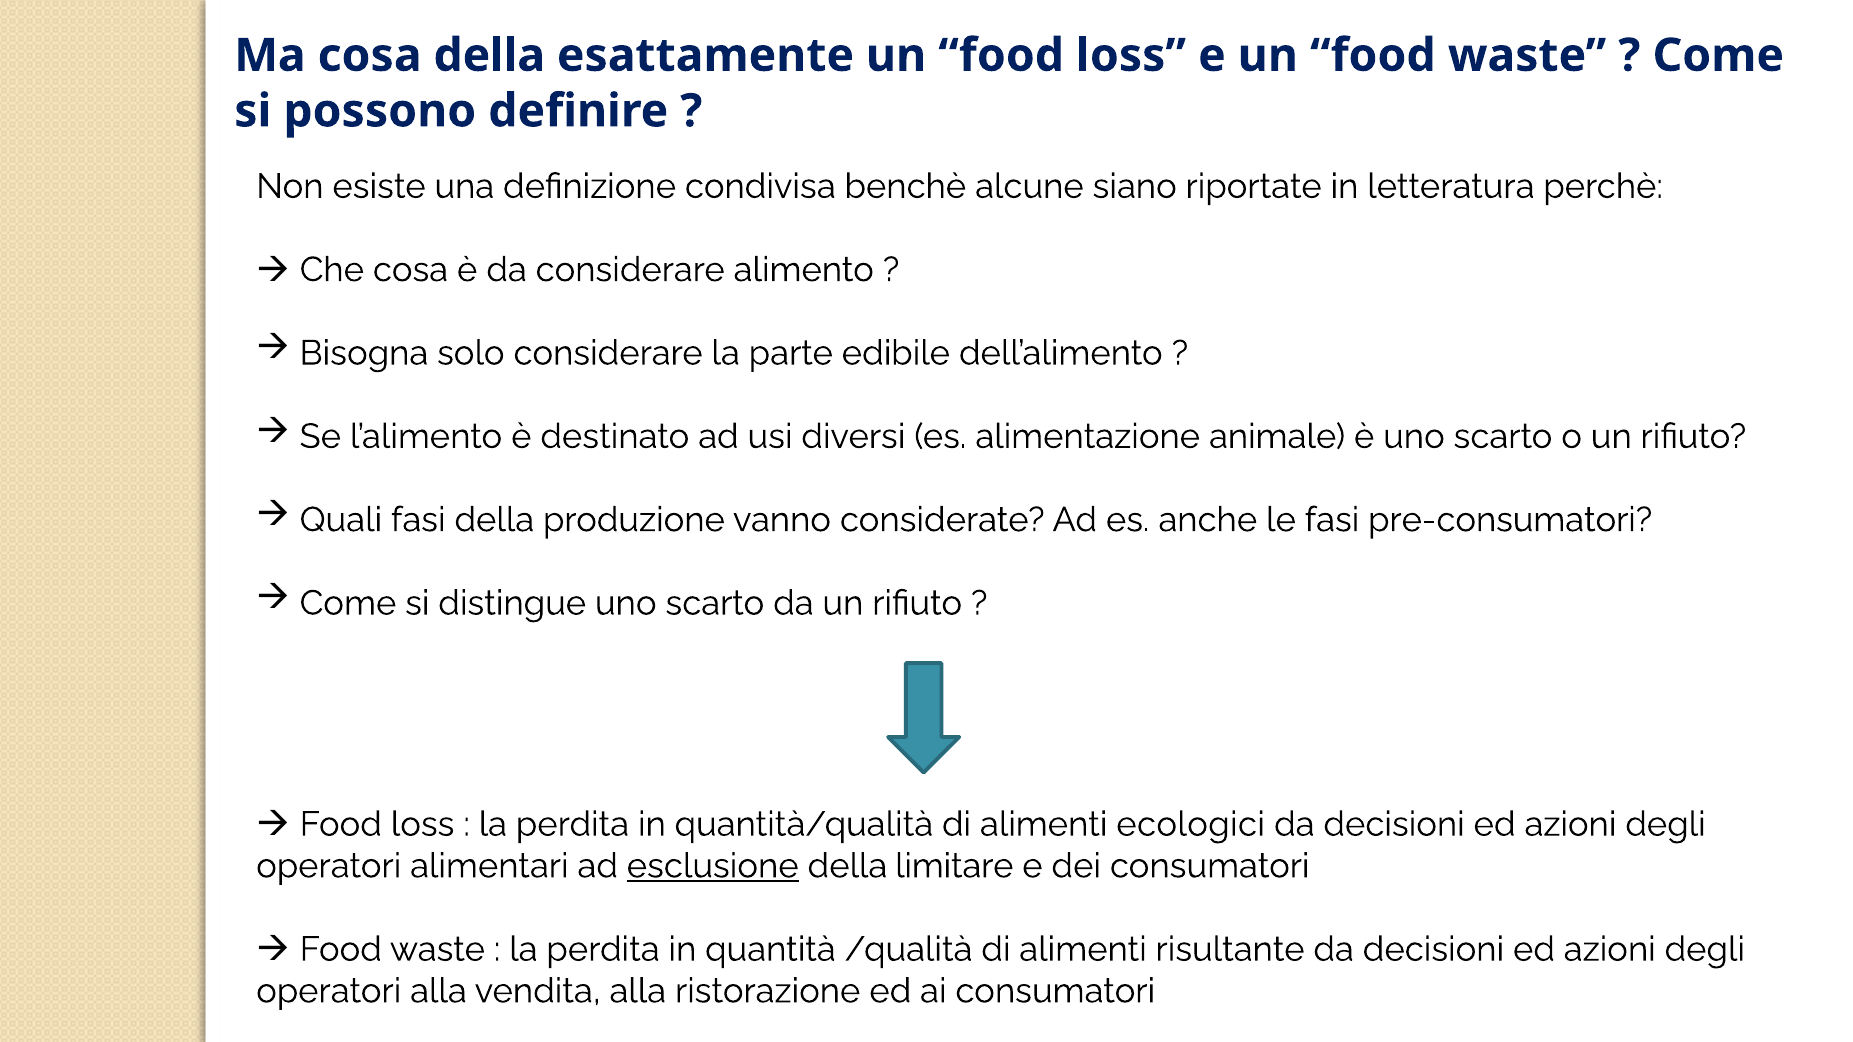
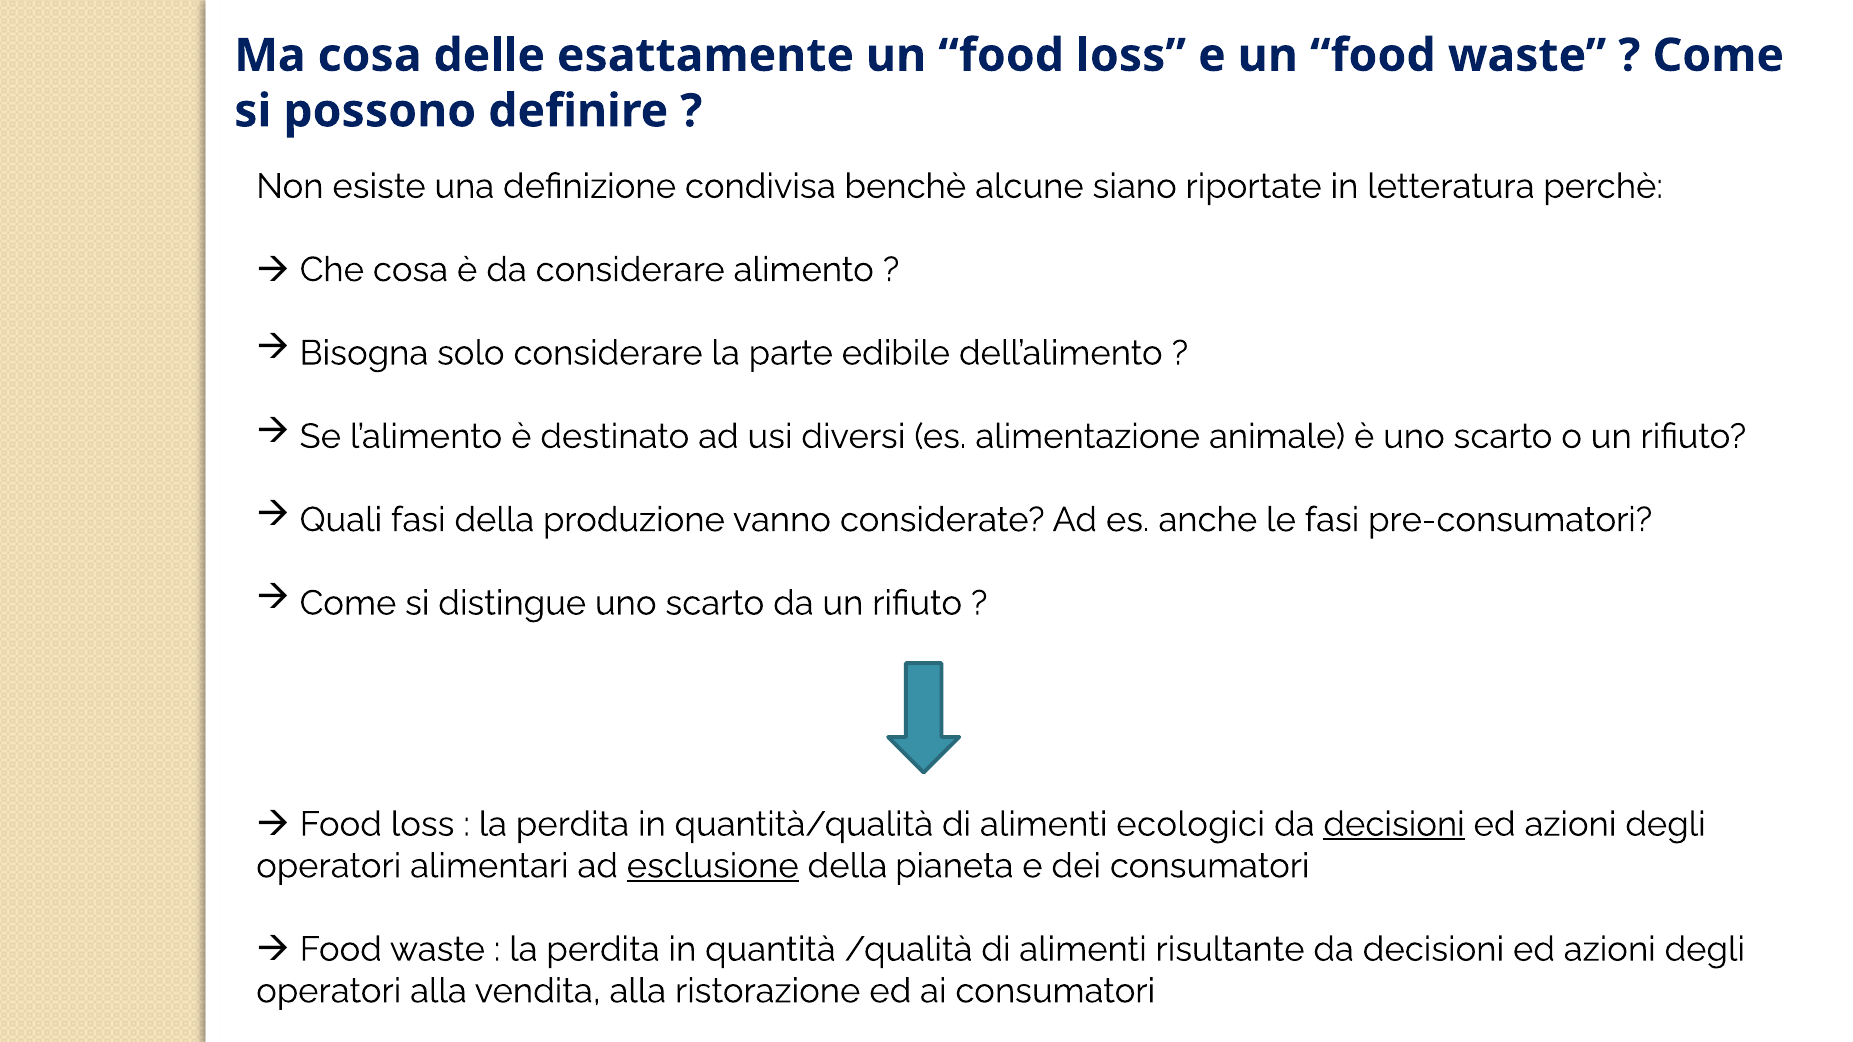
cosa della: della -> delle
decisioni at (1394, 824) underline: none -> present
limitare: limitare -> pianeta
